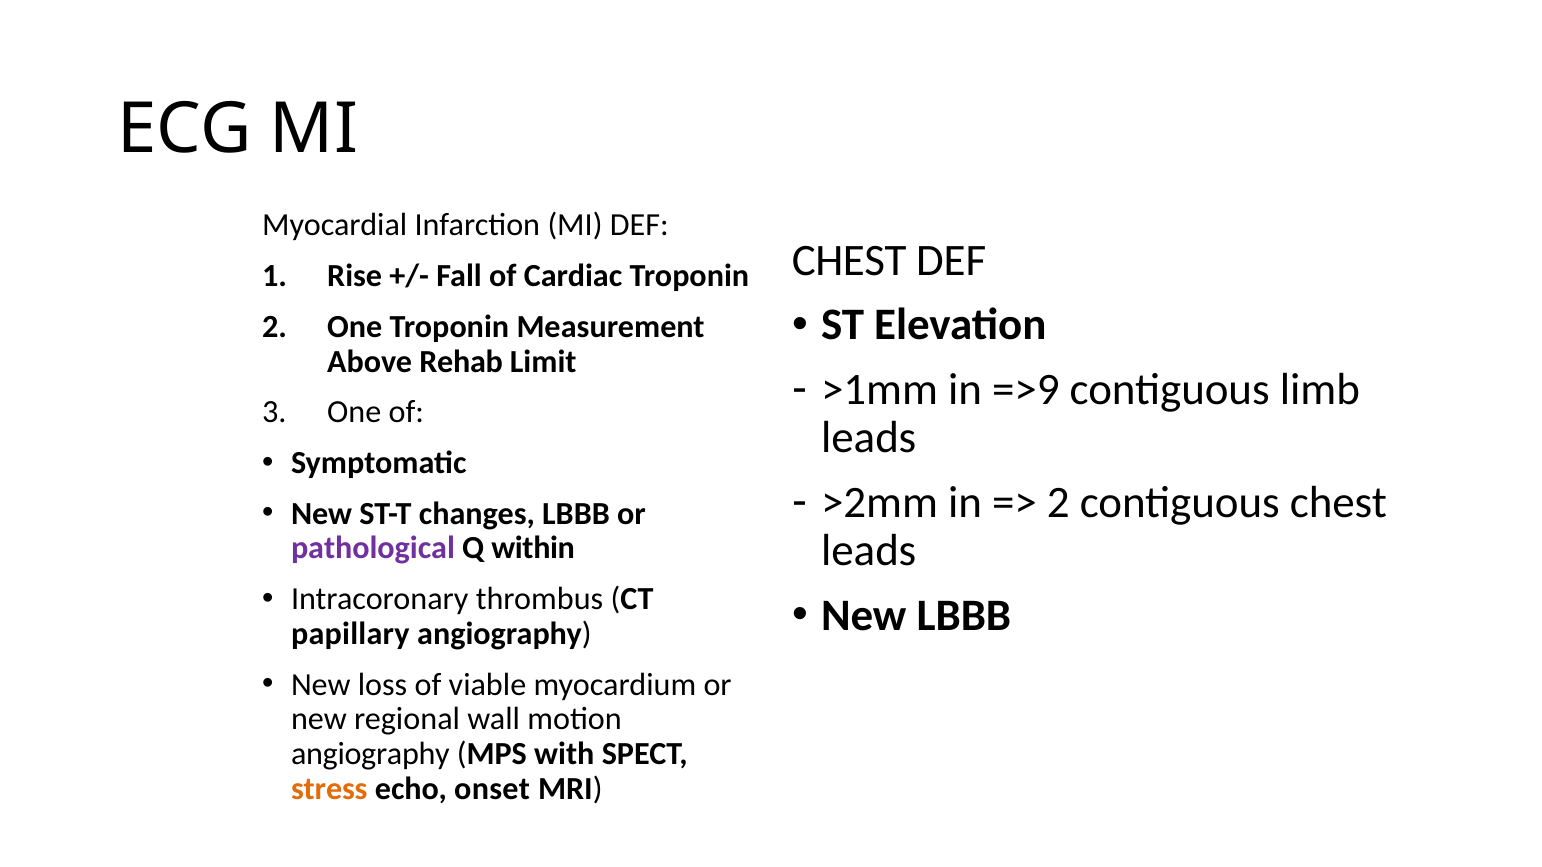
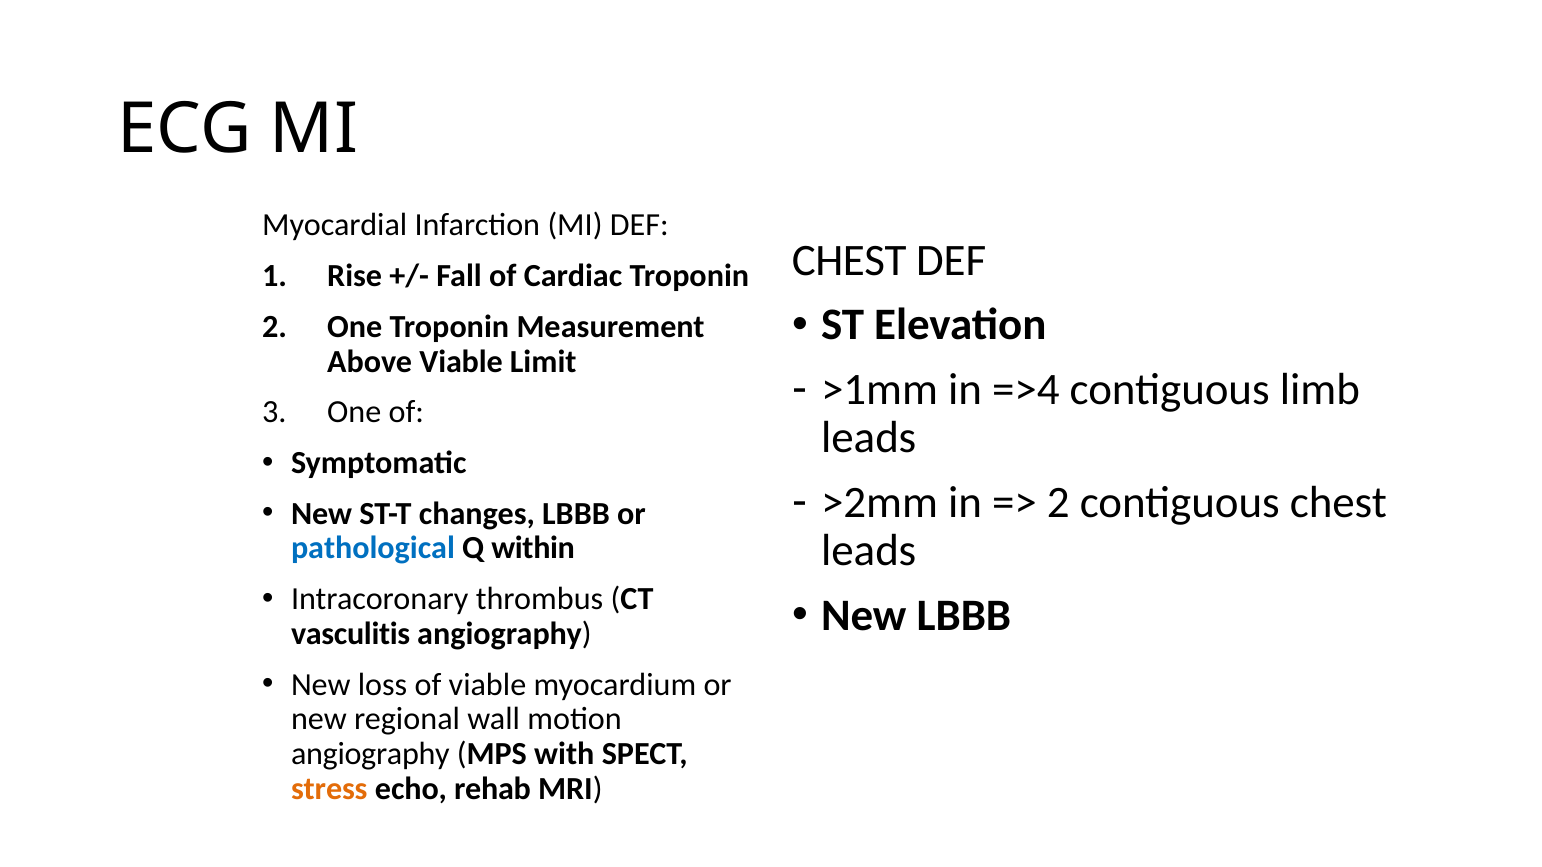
Above Rehab: Rehab -> Viable
=>9: =>9 -> =>4
pathological colour: purple -> blue
papillary: papillary -> vasculitis
onset: onset -> rehab
